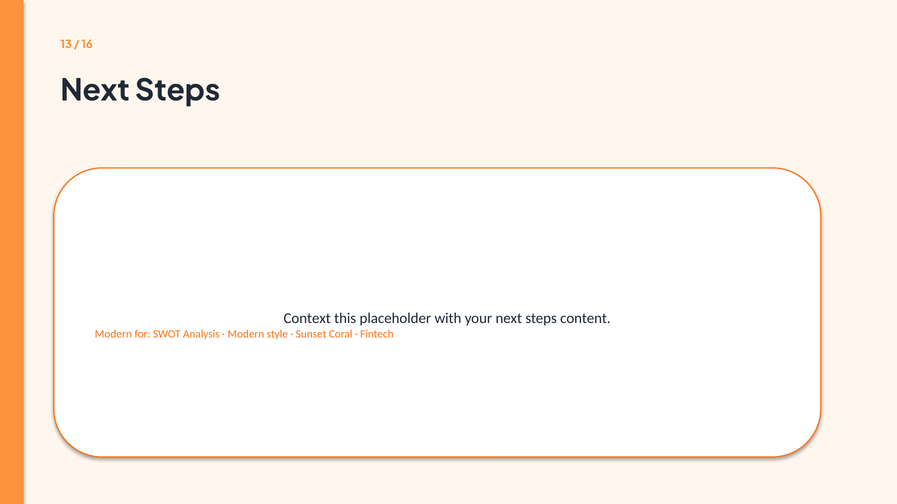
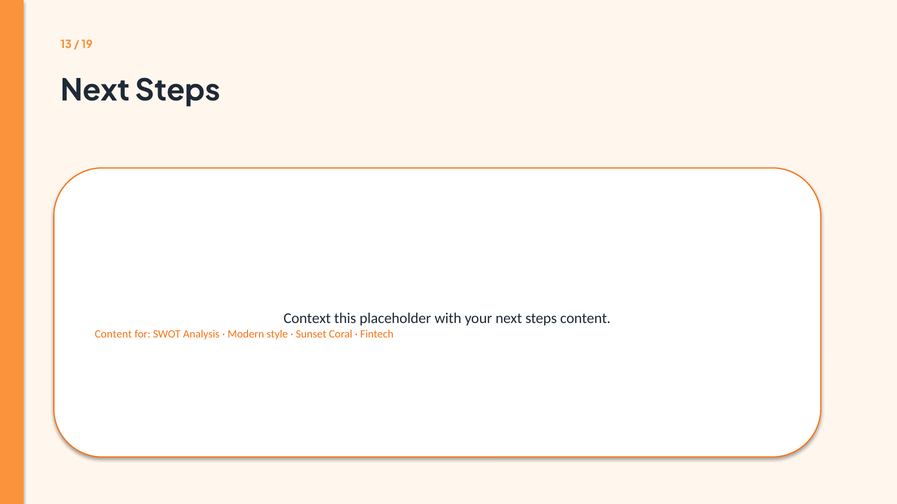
16: 16 -> 19
Modern at (113, 334): Modern -> Content
